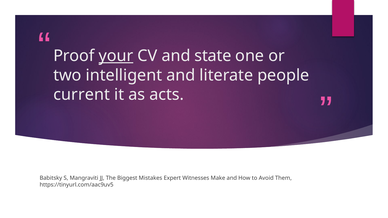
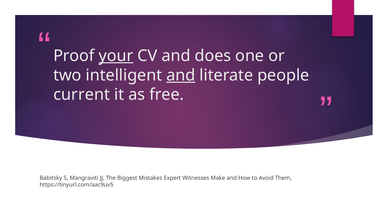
state: state -> does
and at (181, 75) underline: none -> present
acts: acts -> free
